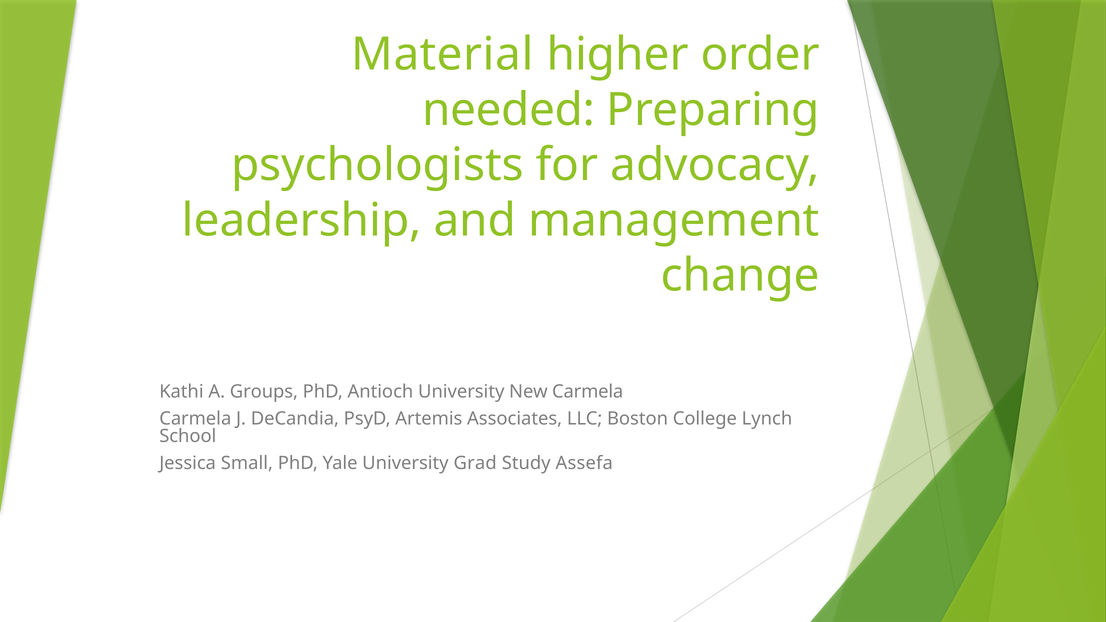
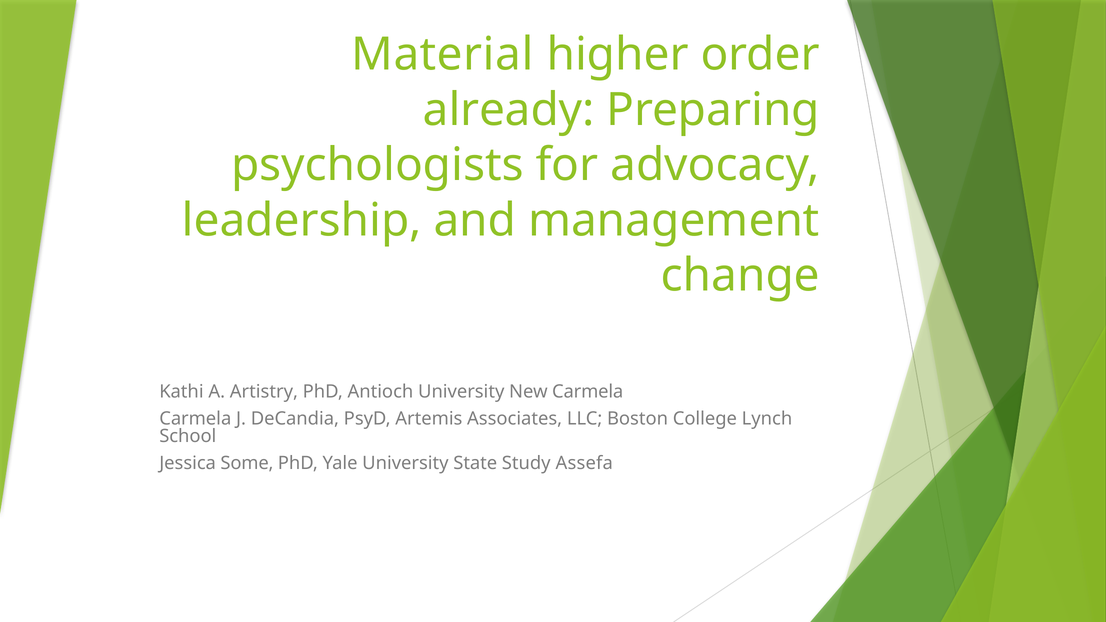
needed: needed -> already
Groups: Groups -> Artistry
Small: Small -> Some
Grad: Grad -> State
